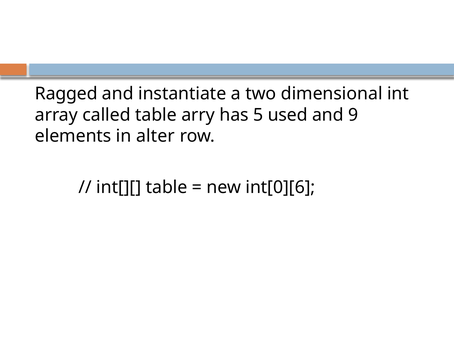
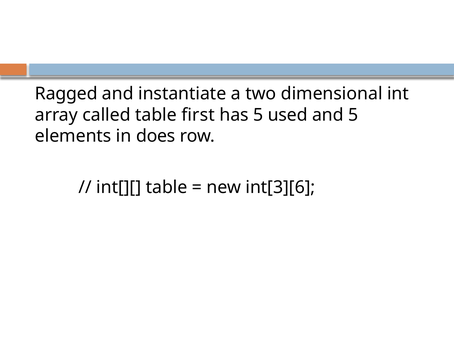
arry: arry -> first
and 9: 9 -> 5
alter: alter -> does
int[0][6: int[0][6 -> int[3][6
